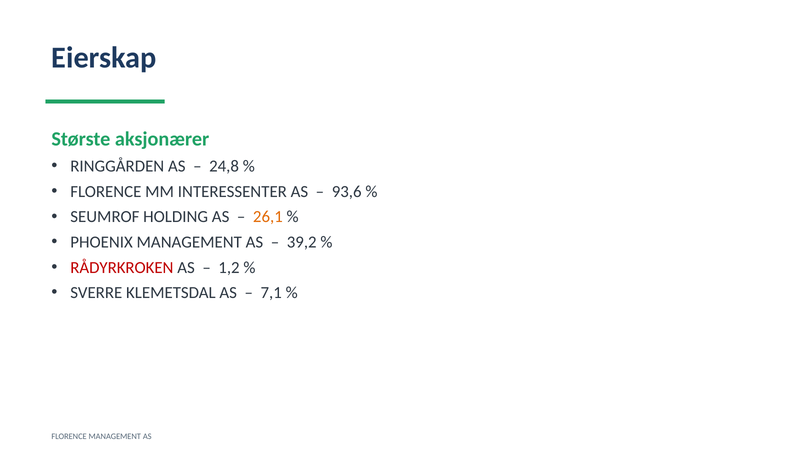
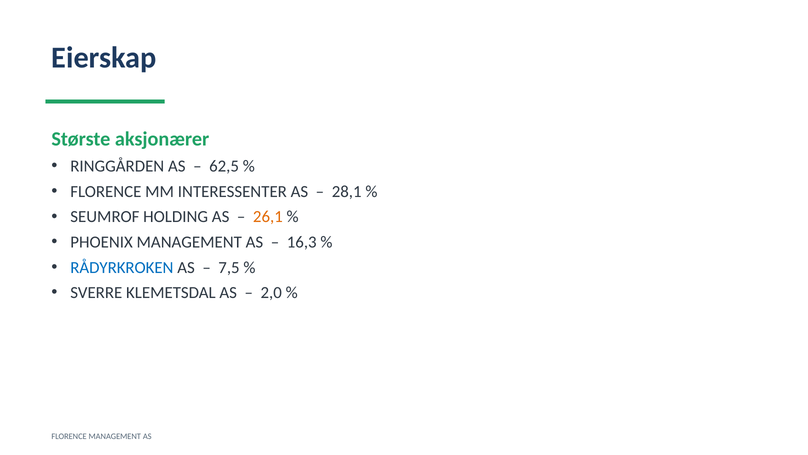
24,8: 24,8 -> 62,5
93,6: 93,6 -> 28,1
39,2: 39,2 -> 16,3
RÅDYRKROKEN colour: red -> blue
1,2: 1,2 -> 7,5
7,1: 7,1 -> 2,0
